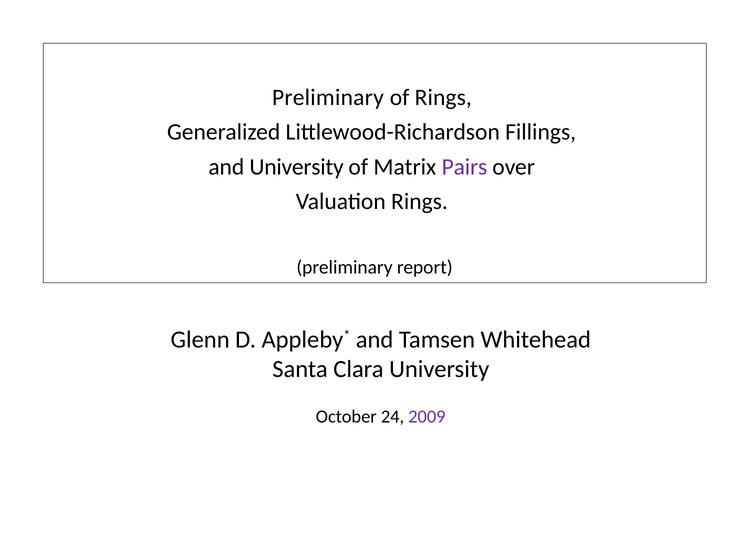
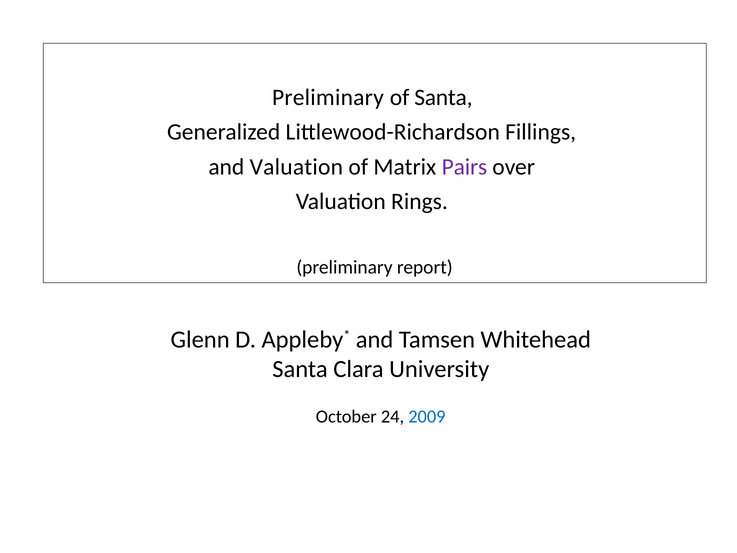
of Rings: Rings -> Santa
and University: University -> Valuation
2009 colour: purple -> blue
